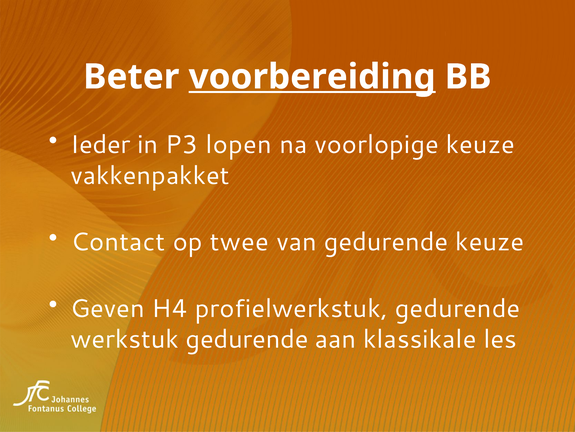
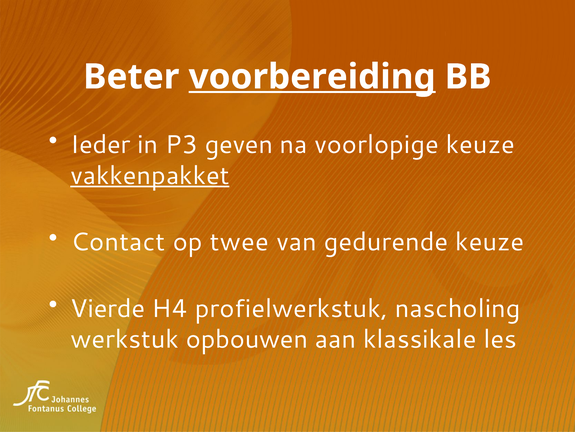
lopen: lopen -> geven
vakkenpakket underline: none -> present
Geven: Geven -> Vierde
profielwerkstuk gedurende: gedurende -> nascholing
werkstuk gedurende: gedurende -> opbouwen
